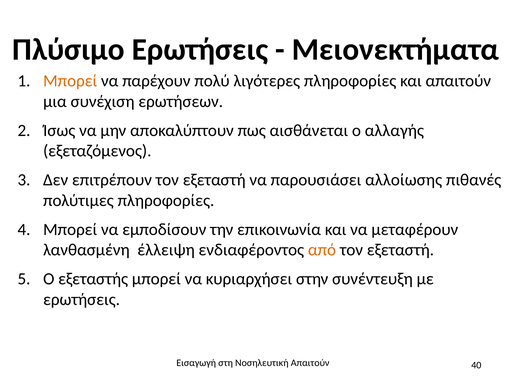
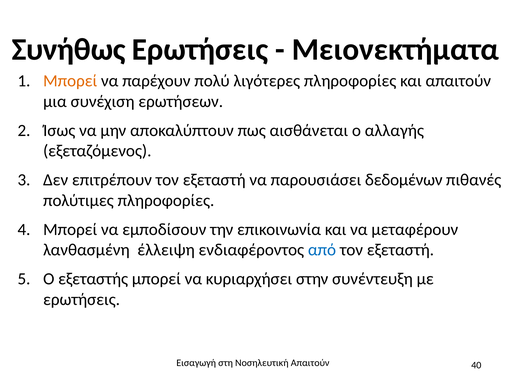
Πλύσιμο: Πλύσιμο -> Συνήθως
αλλοίωσης: αλλοίωσης -> δεδομένων
από colour: orange -> blue
